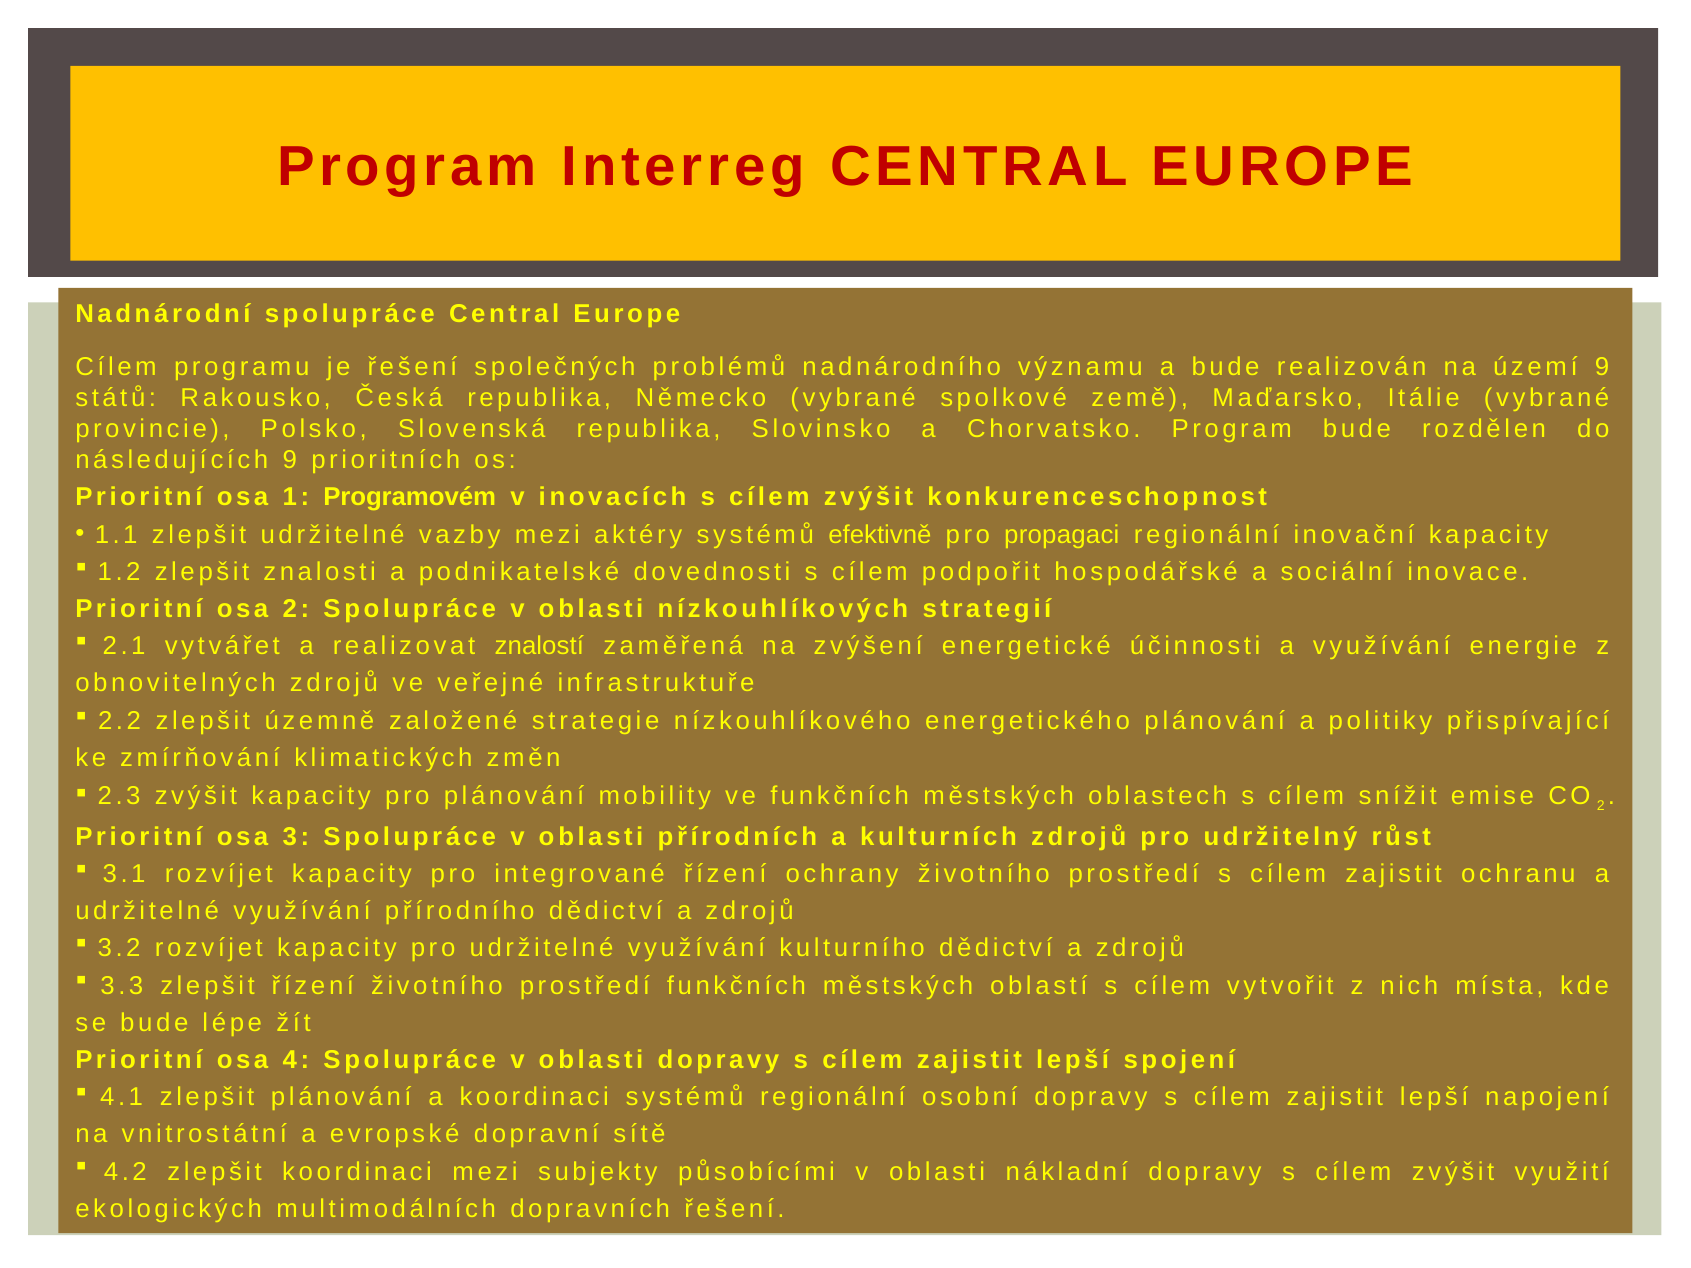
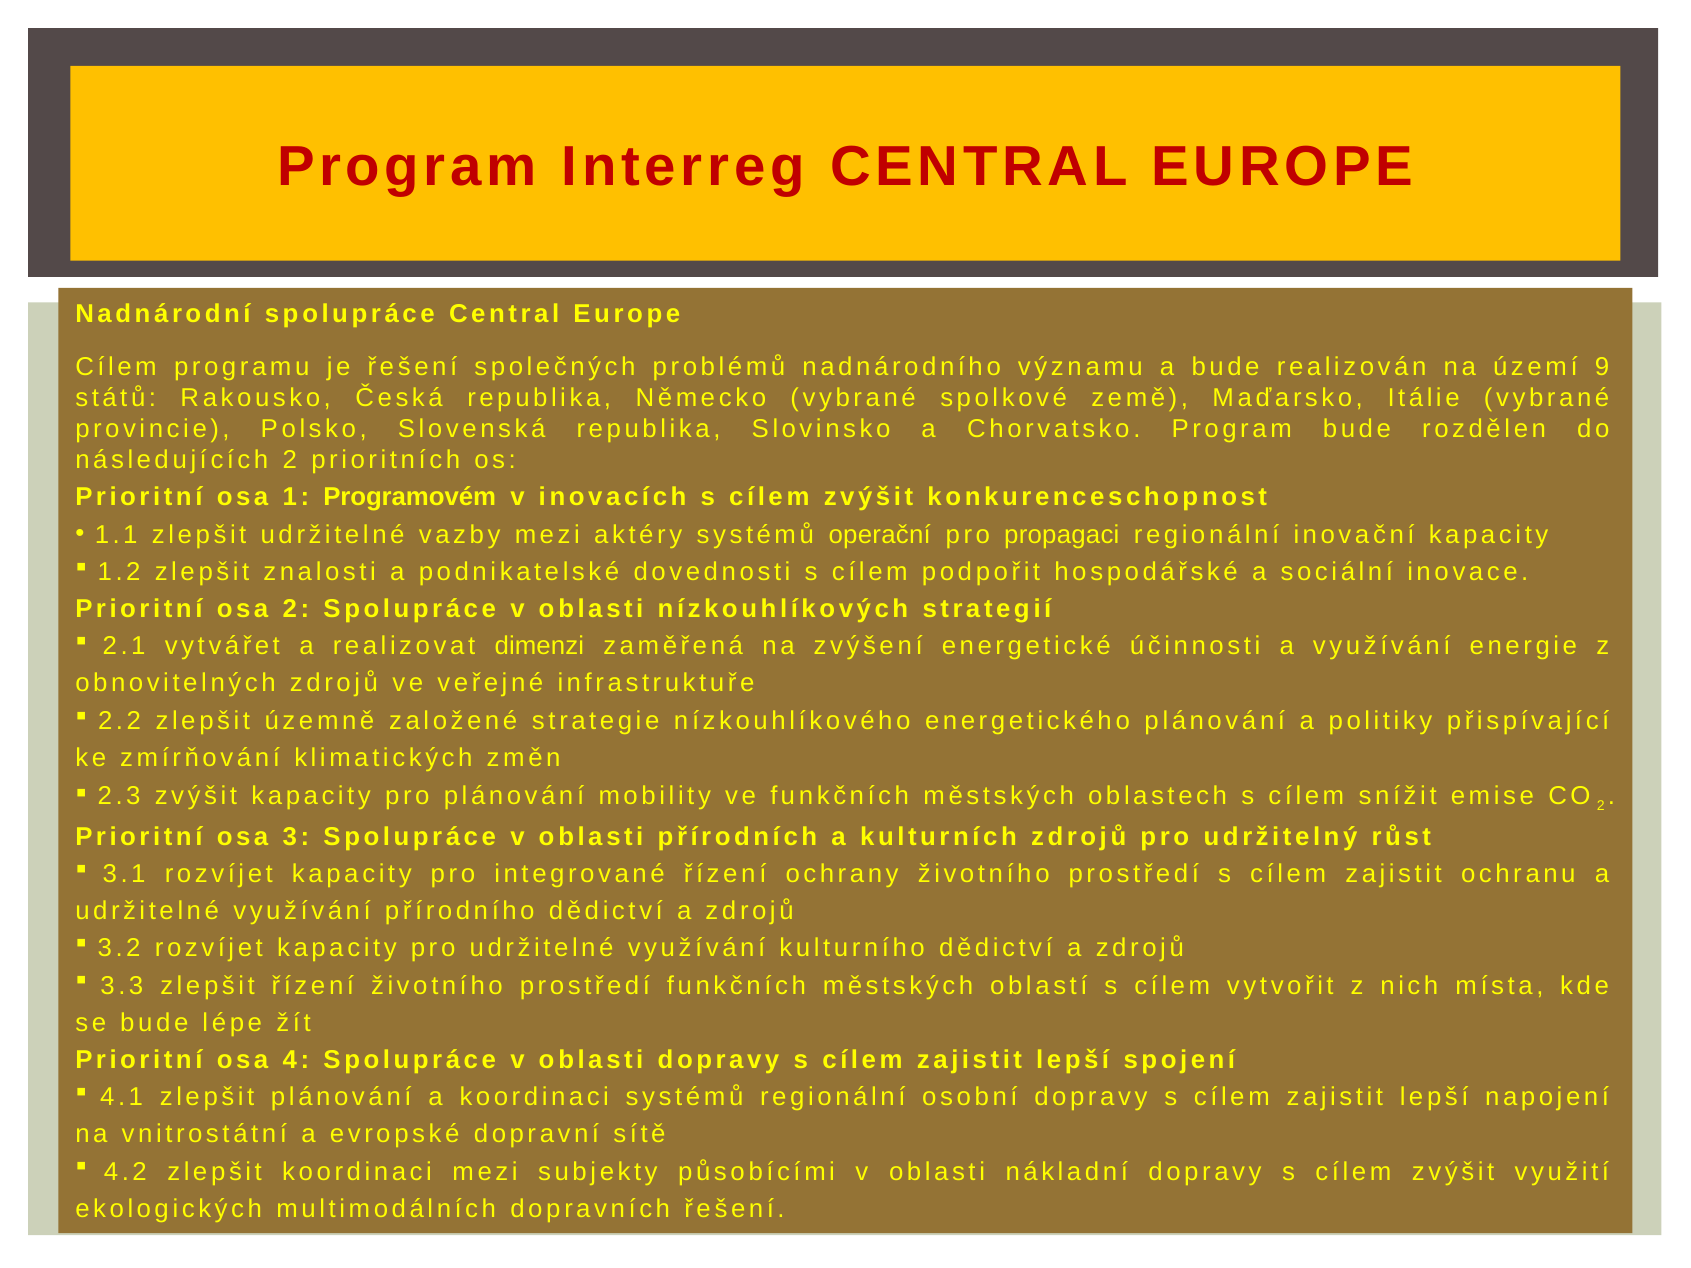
následujících 9: 9 -> 2
efektivně: efektivně -> operační
znalostí: znalostí -> dimenzi
